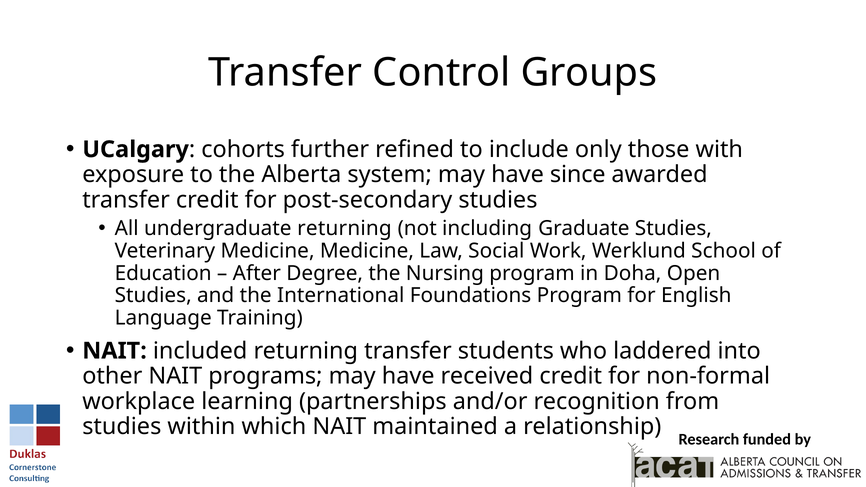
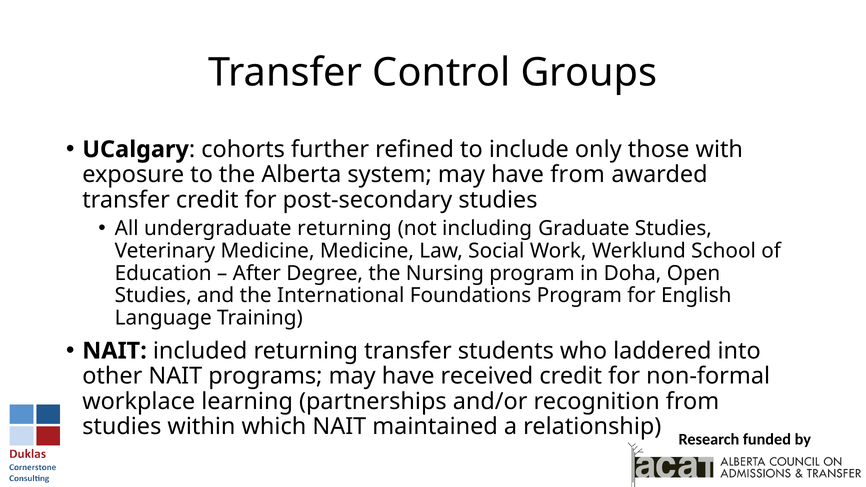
have since: since -> from
